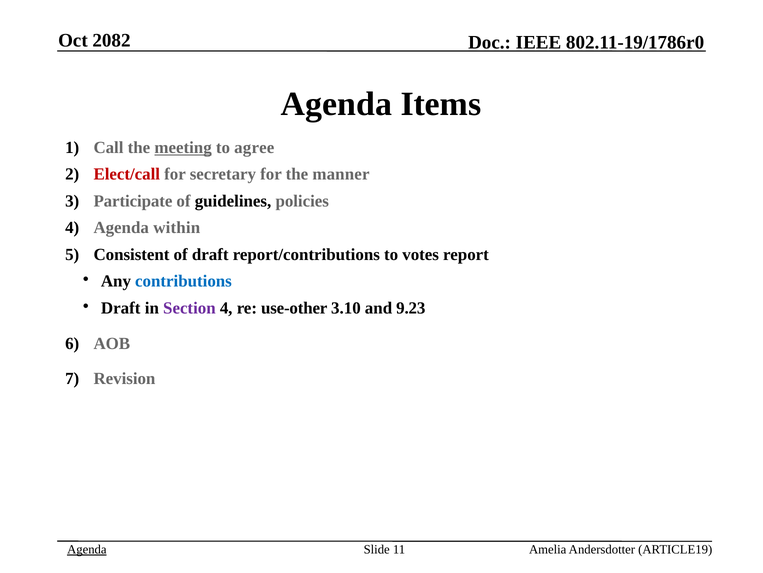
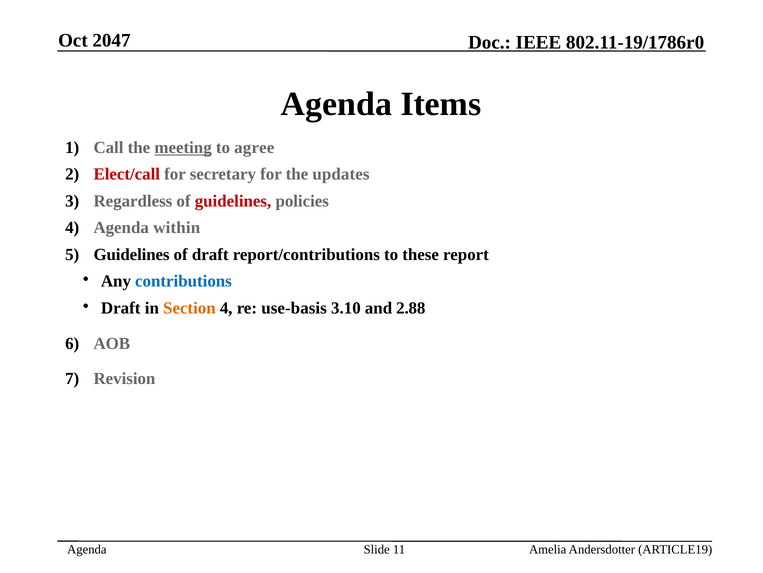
2082: 2082 -> 2047
manner: manner -> updates
Participate: Participate -> Regardless
guidelines at (233, 201) colour: black -> red
Consistent at (131, 254): Consistent -> Guidelines
votes: votes -> these
Section colour: purple -> orange
use-other: use-other -> use-basis
9.23: 9.23 -> 2.88
Agenda at (87, 549) underline: present -> none
